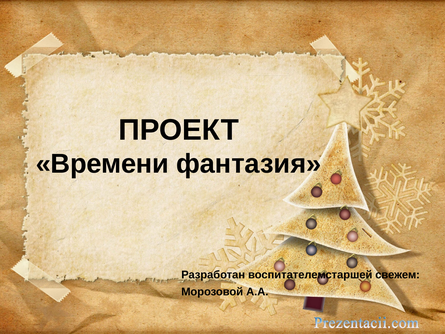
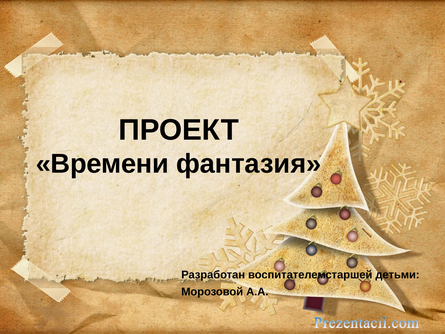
свежем: свежем -> детьми
